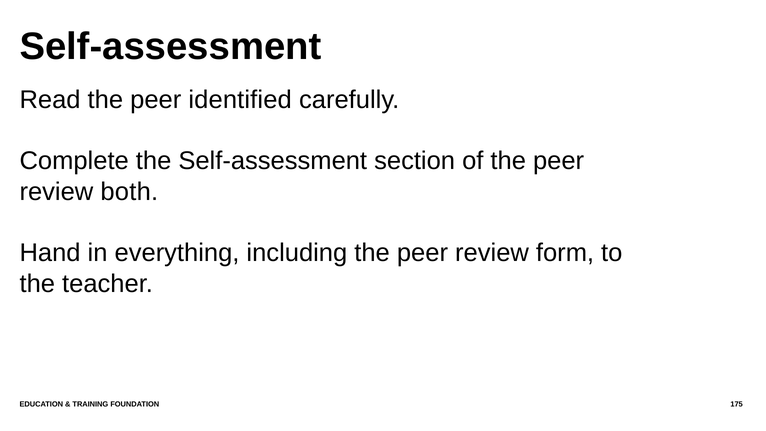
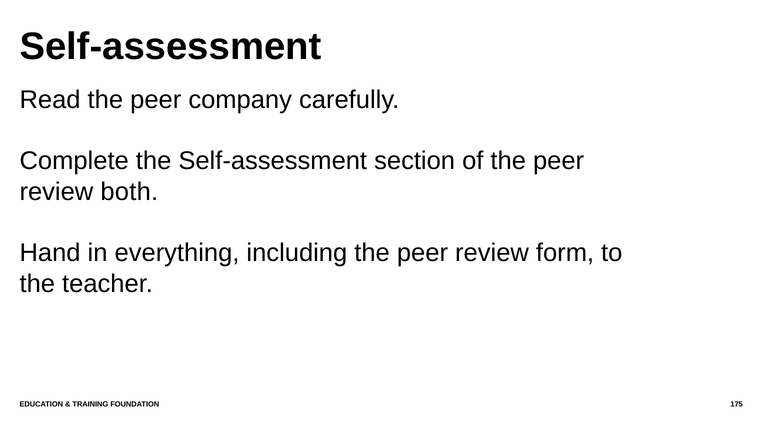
identified: identified -> company
